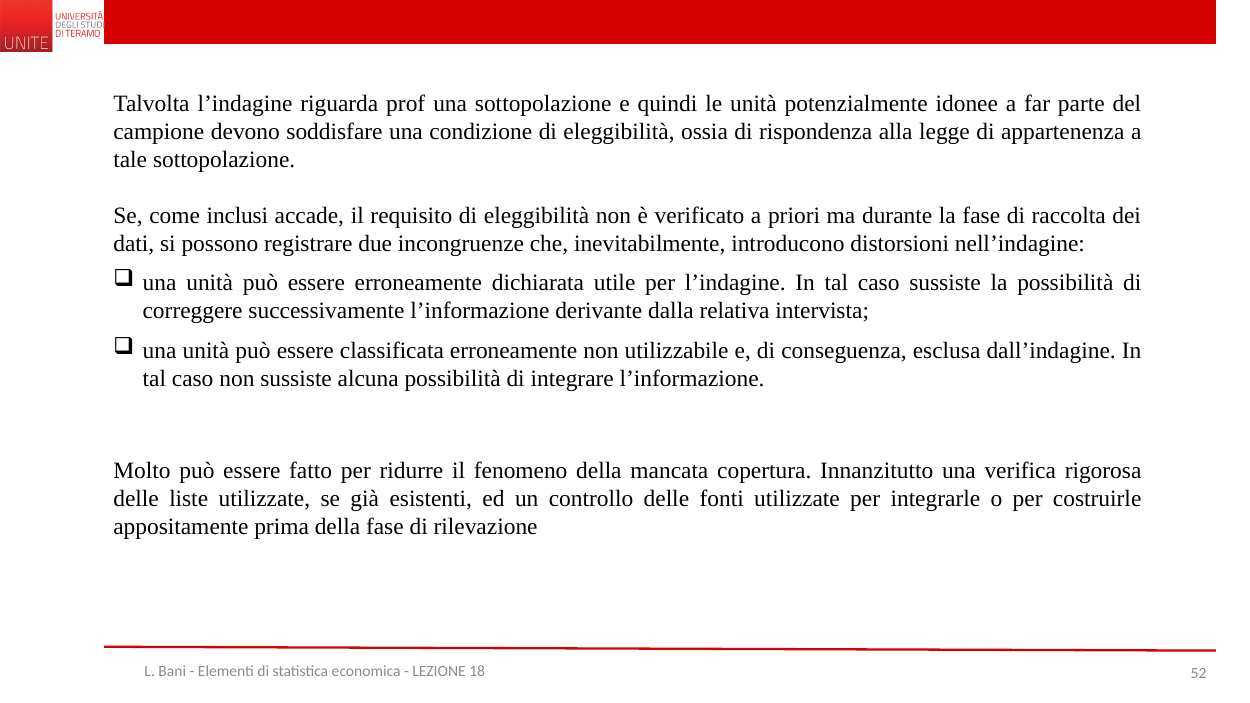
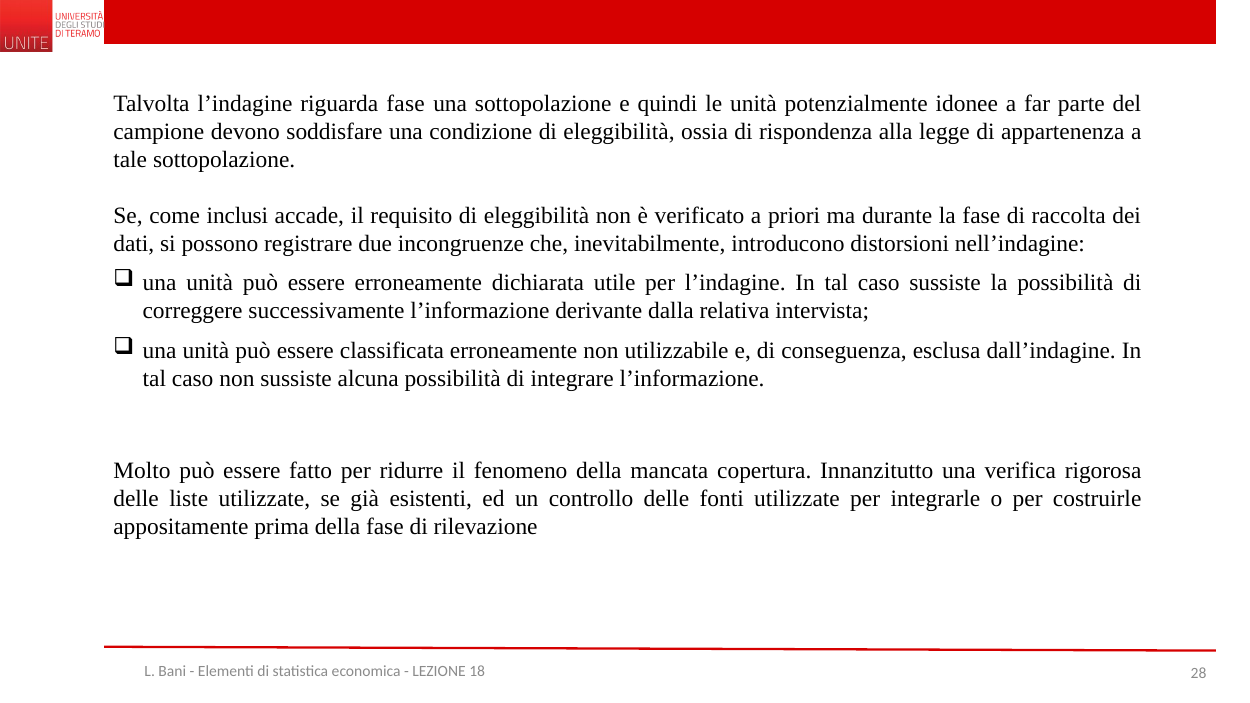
riguarda prof: prof -> fase
52: 52 -> 28
